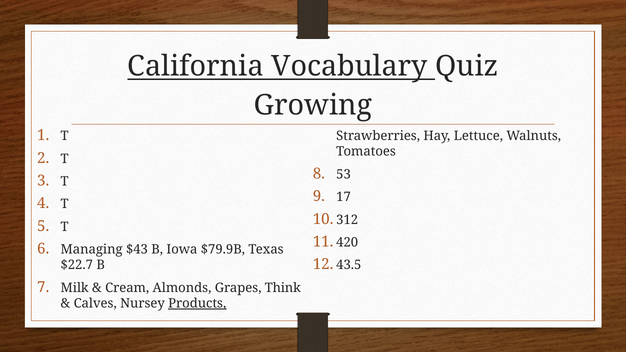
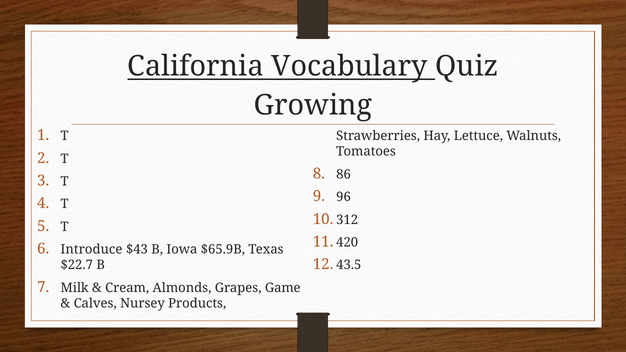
53: 53 -> 86
17: 17 -> 96
Managing: Managing -> Introduce
$79.9B: $79.9B -> $65.9B
Think: Think -> Game
Products underline: present -> none
